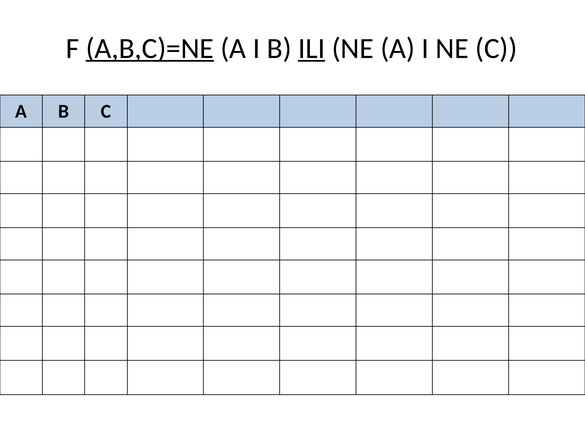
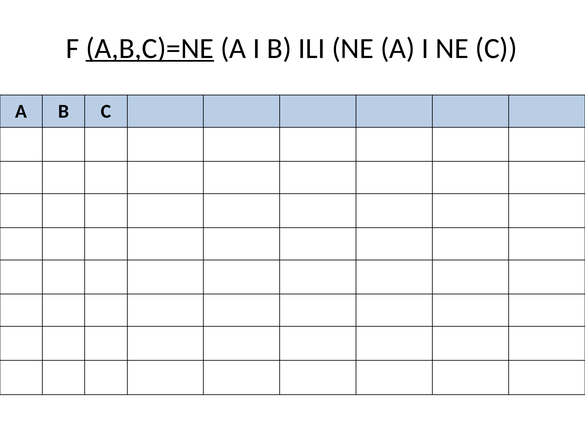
ILI underline: present -> none
